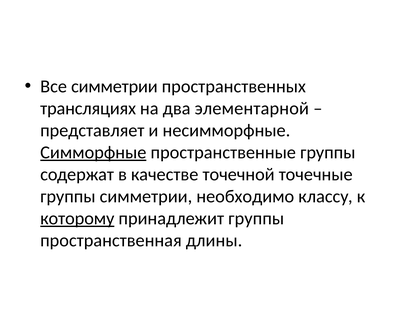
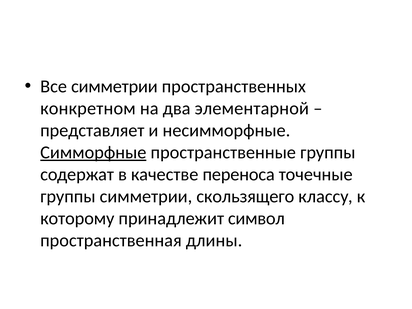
трансляциях: трансляциях -> конкретном
точечной: точечной -> переноса
необходимо: необходимо -> скользящего
которому underline: present -> none
принадлежит группы: группы -> символ
